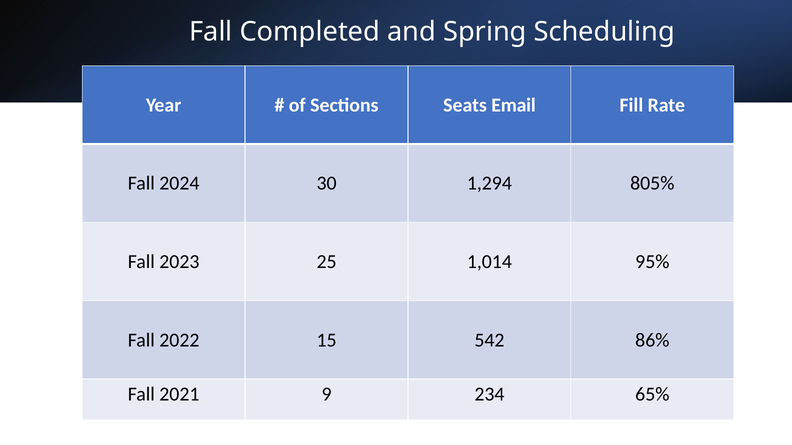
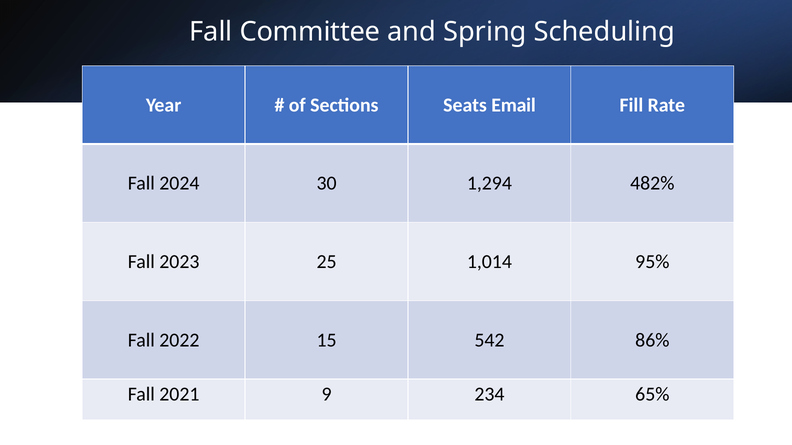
Completed: Completed -> Committee
805%: 805% -> 482%
